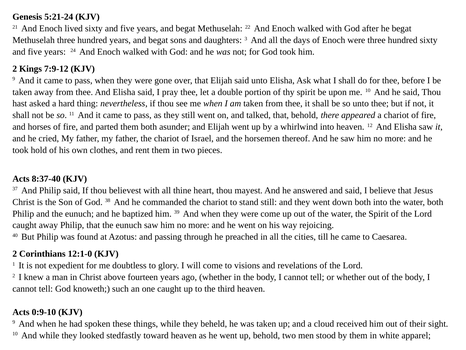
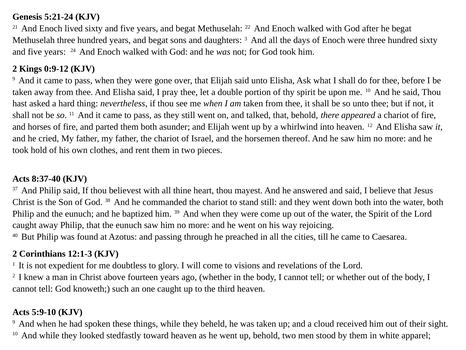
7:9-12: 7:9-12 -> 0:9-12
12:1-0: 12:1-0 -> 12:1-3
0:9-10: 0:9-10 -> 5:9-10
